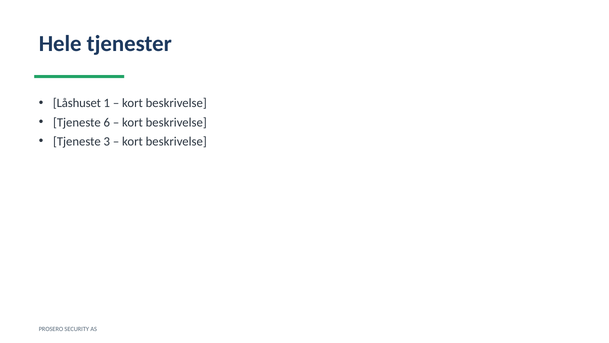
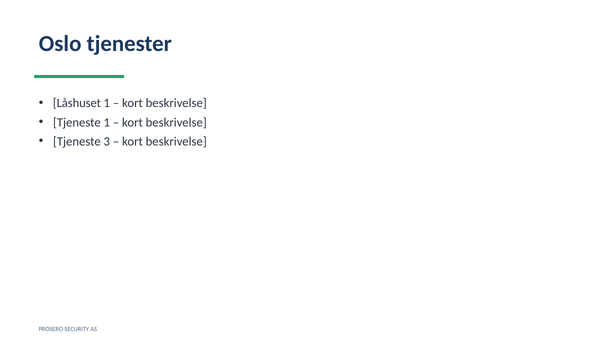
Hele: Hele -> Oslo
Tjeneste 6: 6 -> 1
